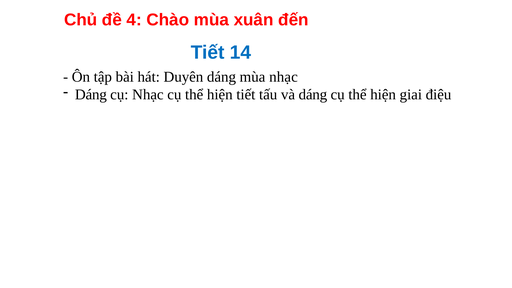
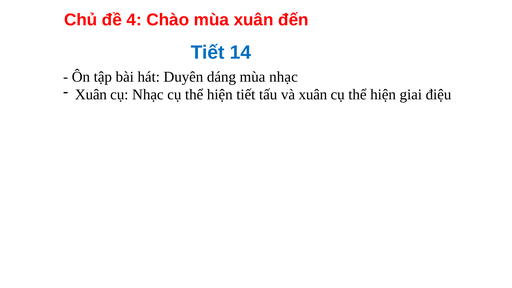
Dáng at (91, 95): Dáng -> Xuân
và dáng: dáng -> xuân
